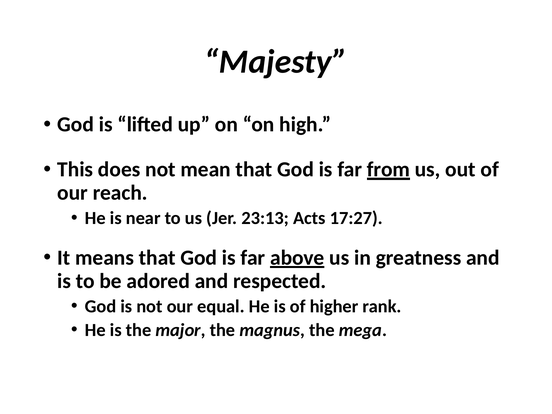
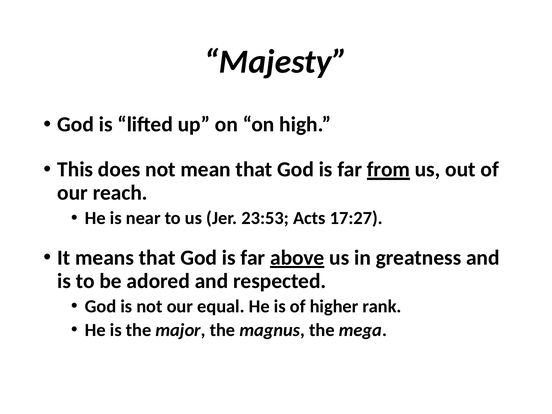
23:13: 23:13 -> 23:53
